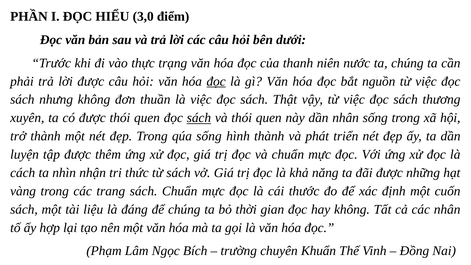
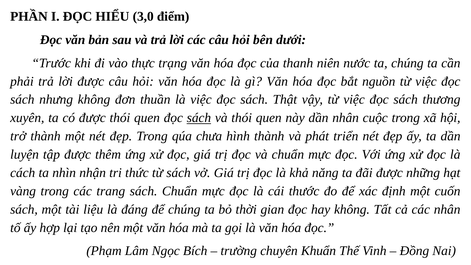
đọc at (216, 81) underline: present -> none
nhân sống: sống -> cuộc
qúa sống: sống -> chưa
